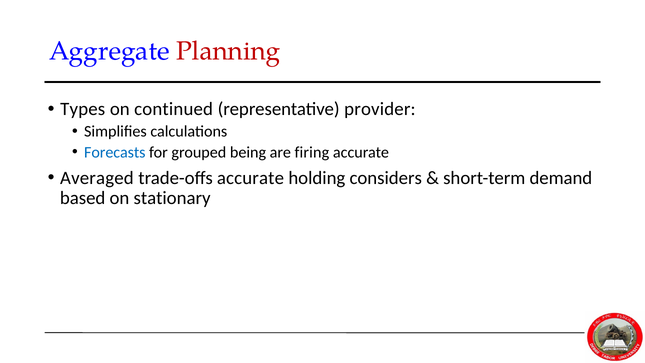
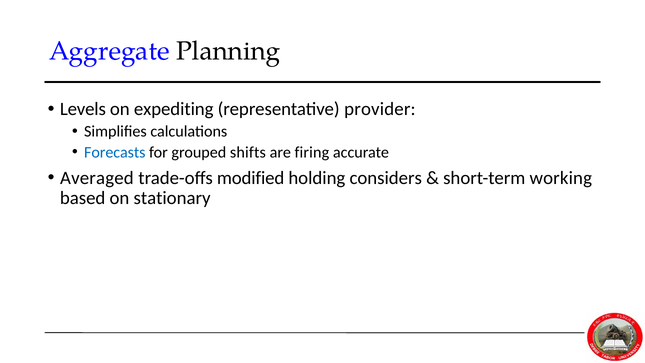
Planning colour: red -> black
Types: Types -> Levels
continued: continued -> expediting
being: being -> shifts
trade-offs accurate: accurate -> modified
demand: demand -> working
